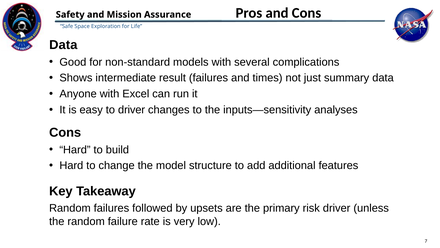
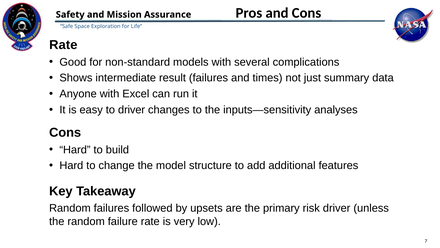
Data at (63, 45): Data -> Rate
